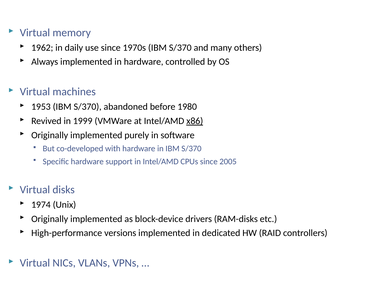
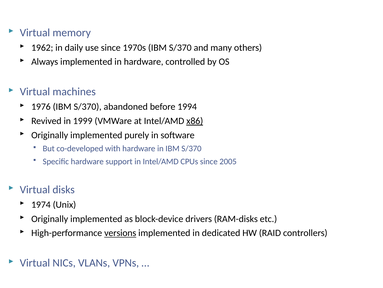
1953: 1953 -> 1976
1980: 1980 -> 1994
versions underline: none -> present
